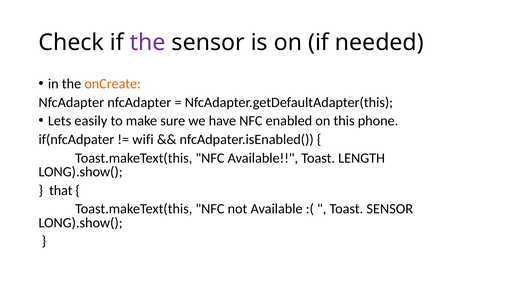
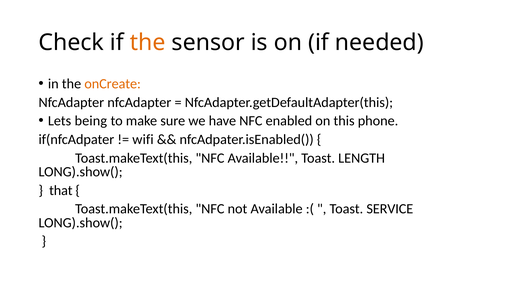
the at (148, 42) colour: purple -> orange
easily: easily -> being
Toast SENSOR: SENSOR -> SERVICE
